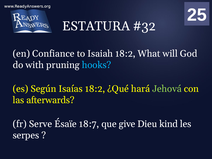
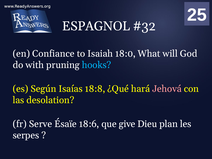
ESTATURA: ESTATURA -> ESPAGNOL
Isaiah 18:2: 18:2 -> 18:0
Isaías 18:2: 18:2 -> 18:8
Jehová colour: light green -> pink
afterwards: afterwards -> desolation
18:7: 18:7 -> 18:6
kind: kind -> plan
